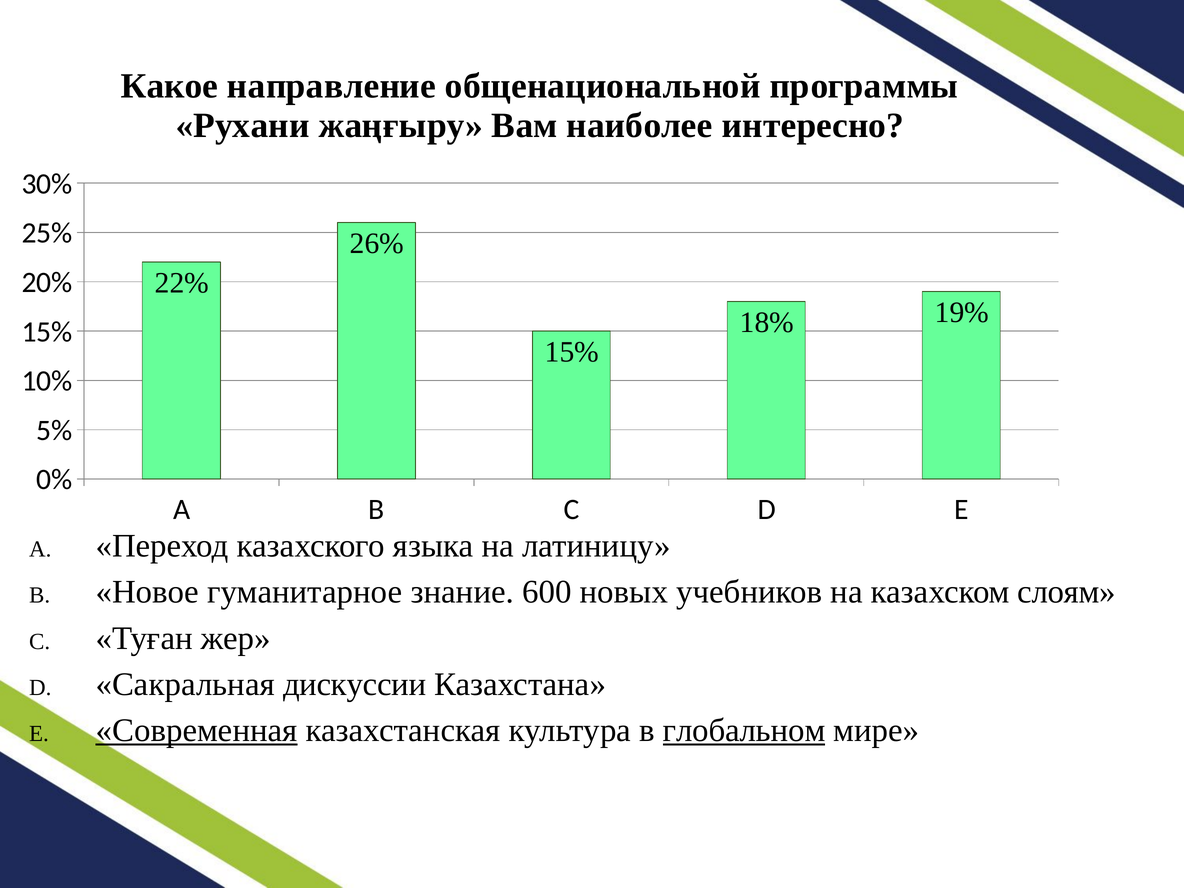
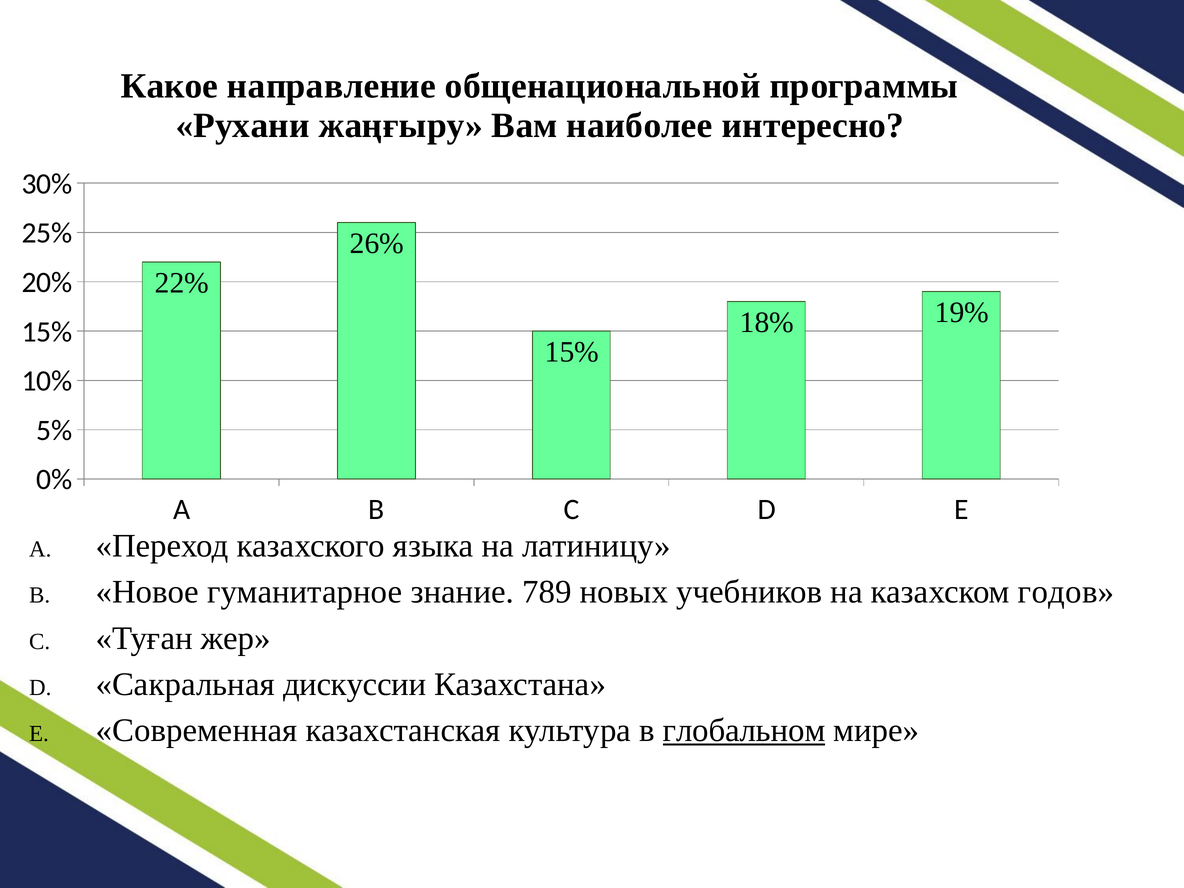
600: 600 -> 789
слоям: слоям -> годов
Современная underline: present -> none
